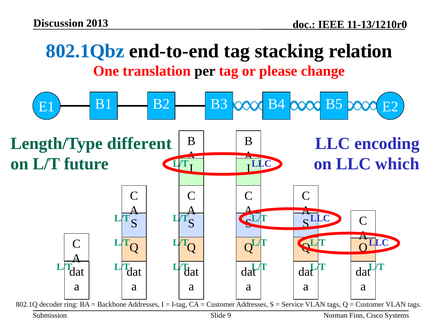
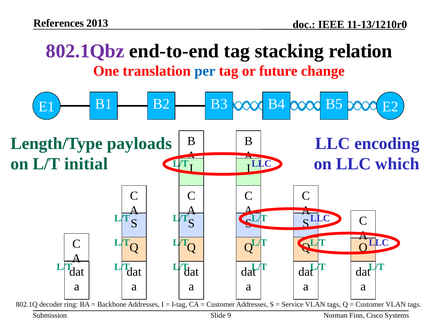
Discussion: Discussion -> References
802.1Qbz colour: blue -> purple
per colour: black -> blue
please: please -> future
different: different -> payloads
future: future -> initial
